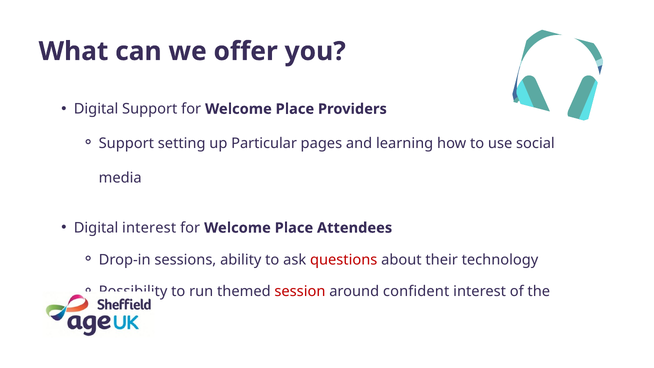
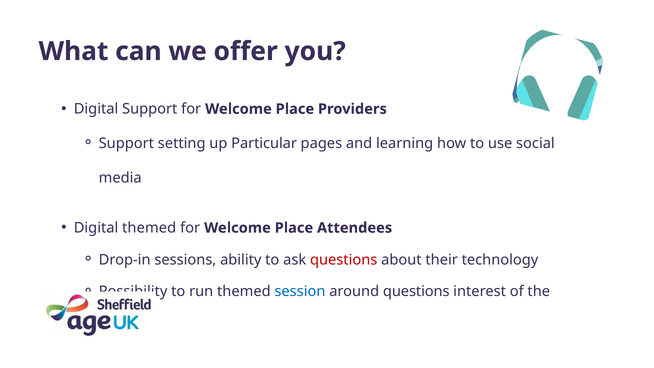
Digital interest: interest -> themed
session colour: red -> blue
around confident: confident -> questions
